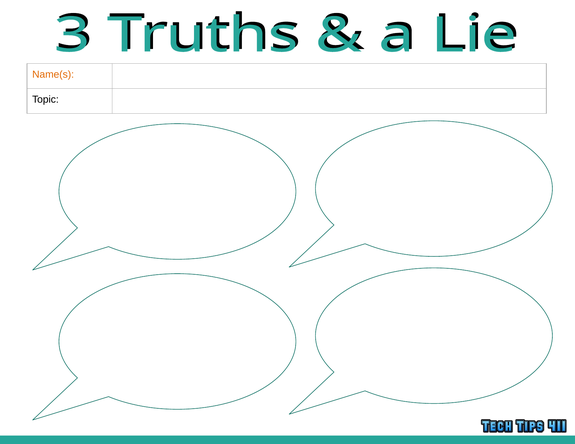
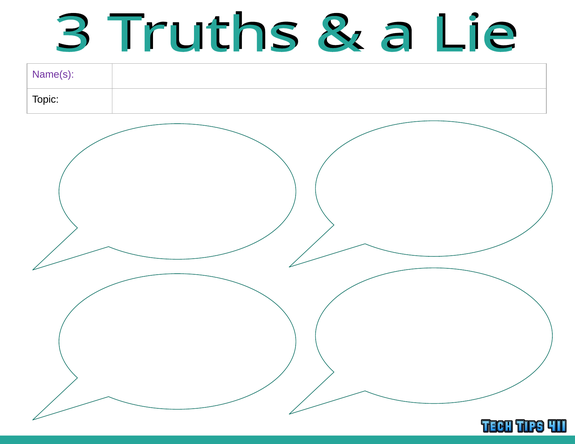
Name(s colour: orange -> purple
